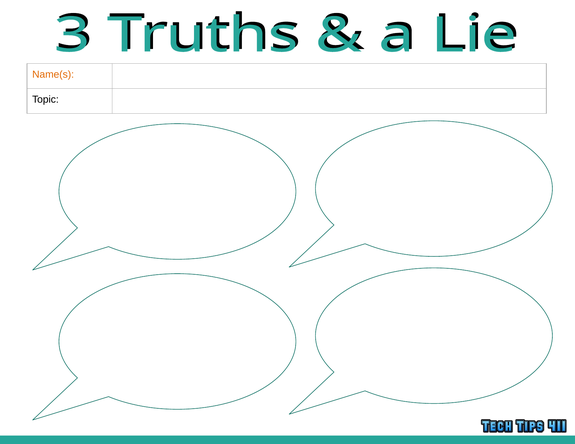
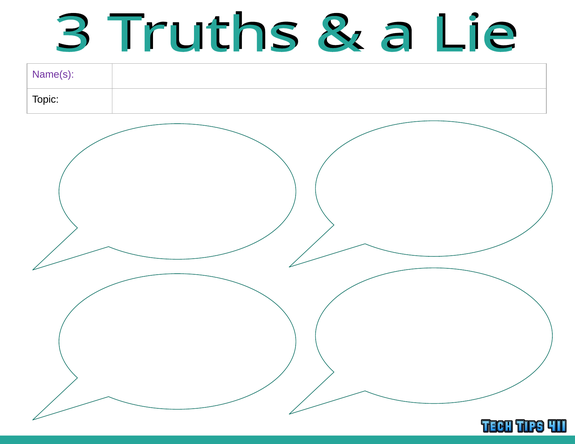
Name(s colour: orange -> purple
